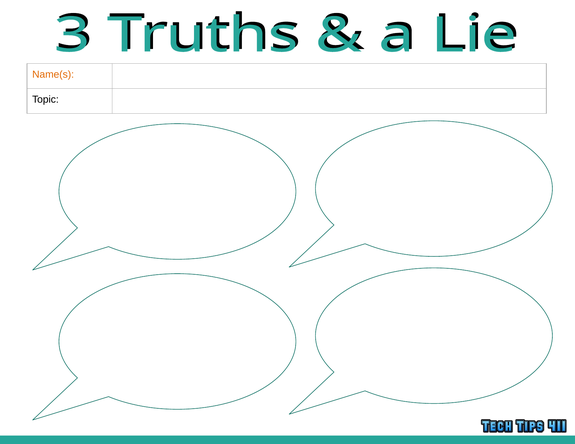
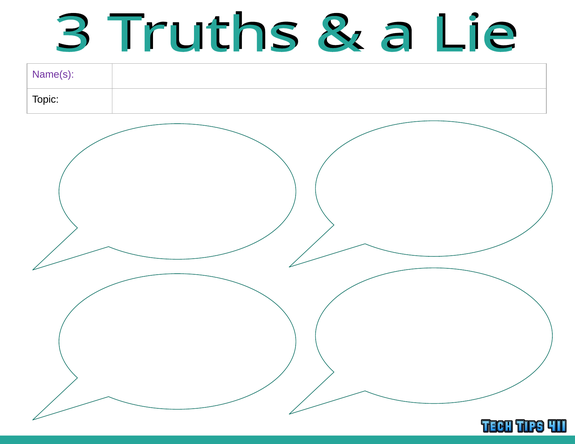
Name(s colour: orange -> purple
